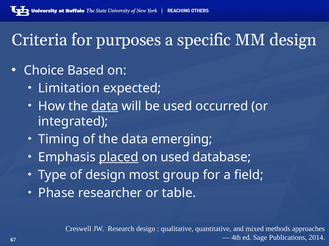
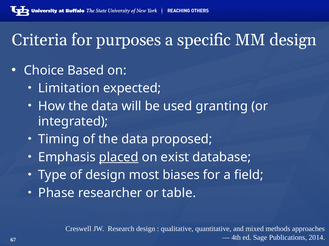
data at (105, 106) underline: present -> none
occurred: occurred -> granting
emerging: emerging -> proposed
on used: used -> exist
group: group -> biases
